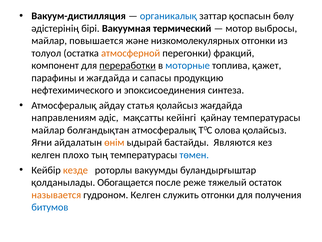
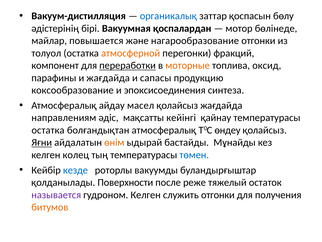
термический: термический -> қоспалардан
выбросы: выбросы -> бөлінеде
низкомолекулярных: низкомолекулярных -> нагарообразование
моторные colour: blue -> orange
қажет: қажет -> оксид
нефтехимического: нефтехимического -> коксообразование
статья: статья -> масел
майлар at (48, 130): майлар -> остатка
олова: олова -> өндеу
Яғни underline: none -> present
Являются: Являются -> Мұнайды
плохо: плохо -> колец
кезде colour: orange -> blue
Обогащается: Обогащается -> Поверхности
называется colour: orange -> purple
битумов colour: blue -> orange
